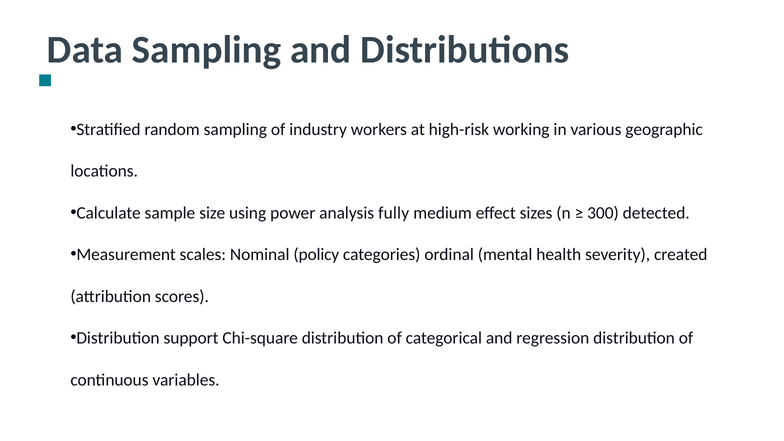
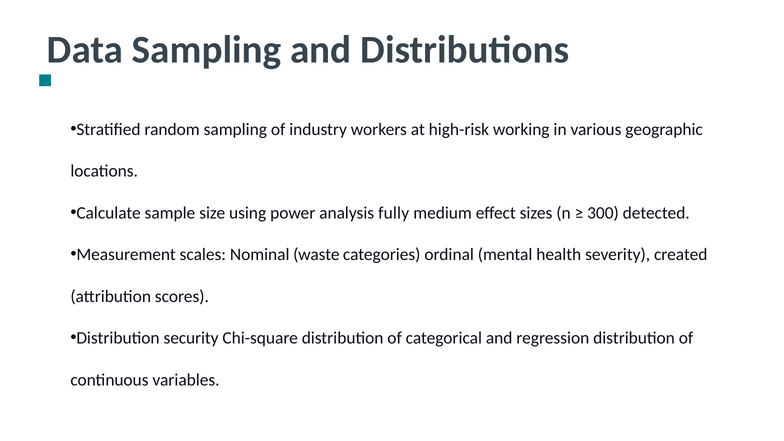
policy: policy -> waste
support: support -> security
